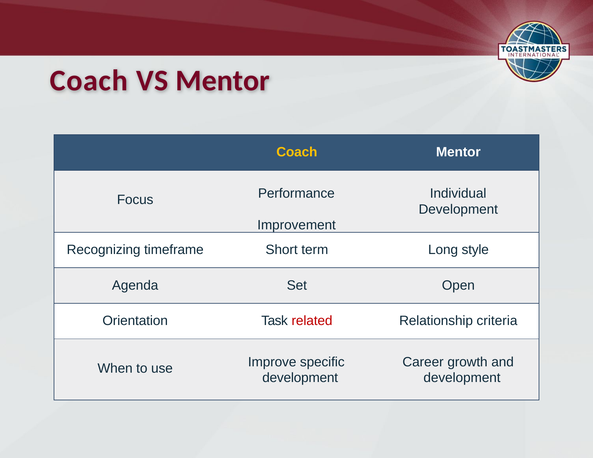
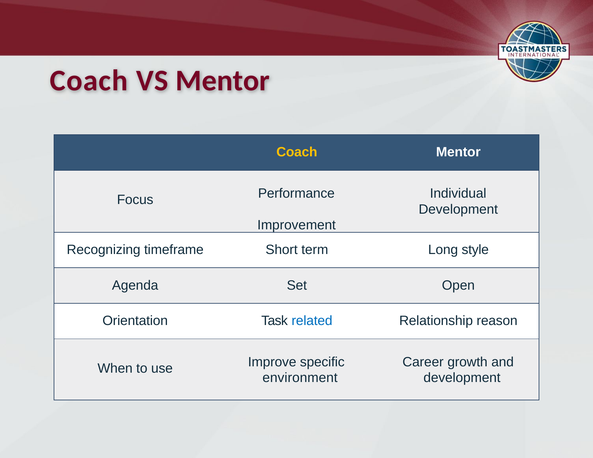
related colour: red -> blue
criteria: criteria -> reason
development at (300, 378): development -> environment
